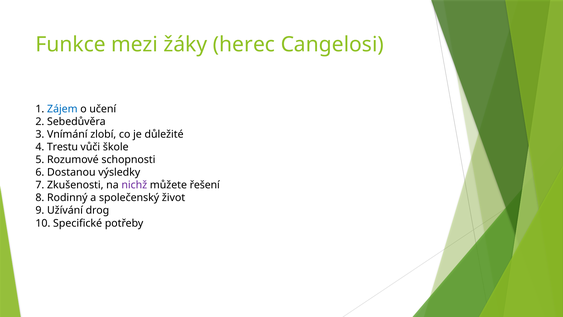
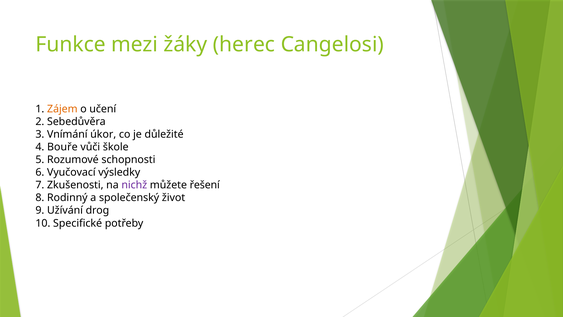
Zájem colour: blue -> orange
zlobí: zlobí -> úkor
Trestu: Trestu -> Bouře
Dostanou: Dostanou -> Vyučovací
